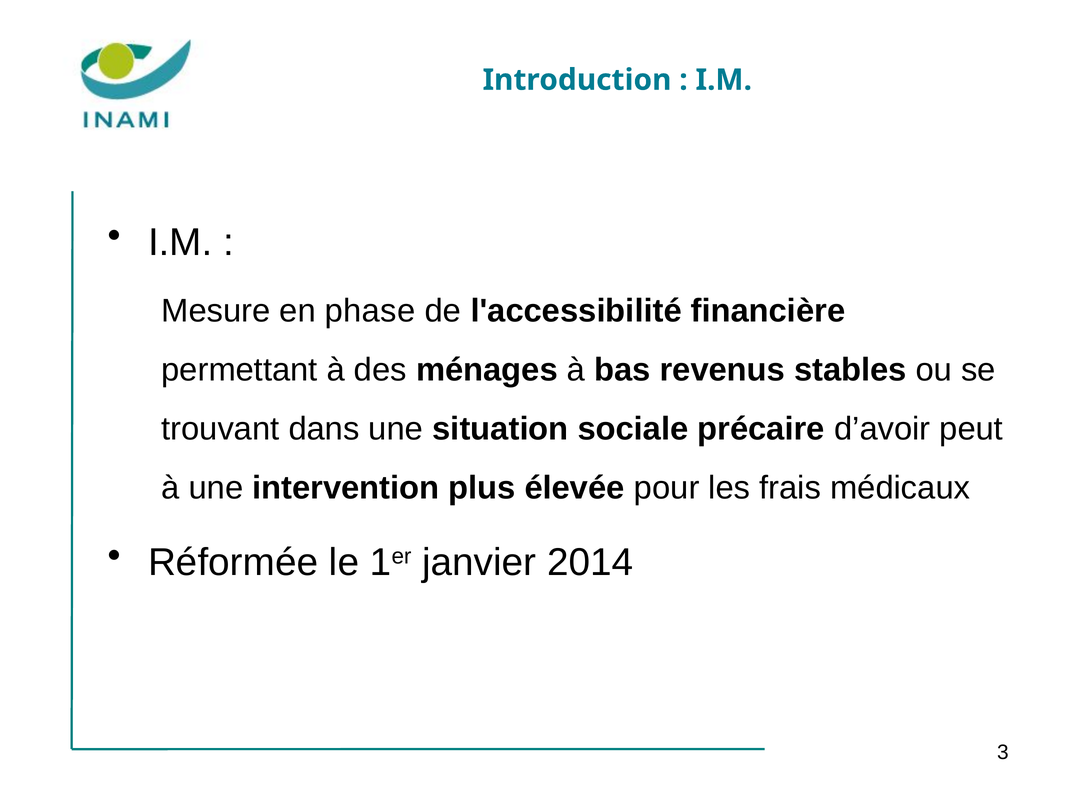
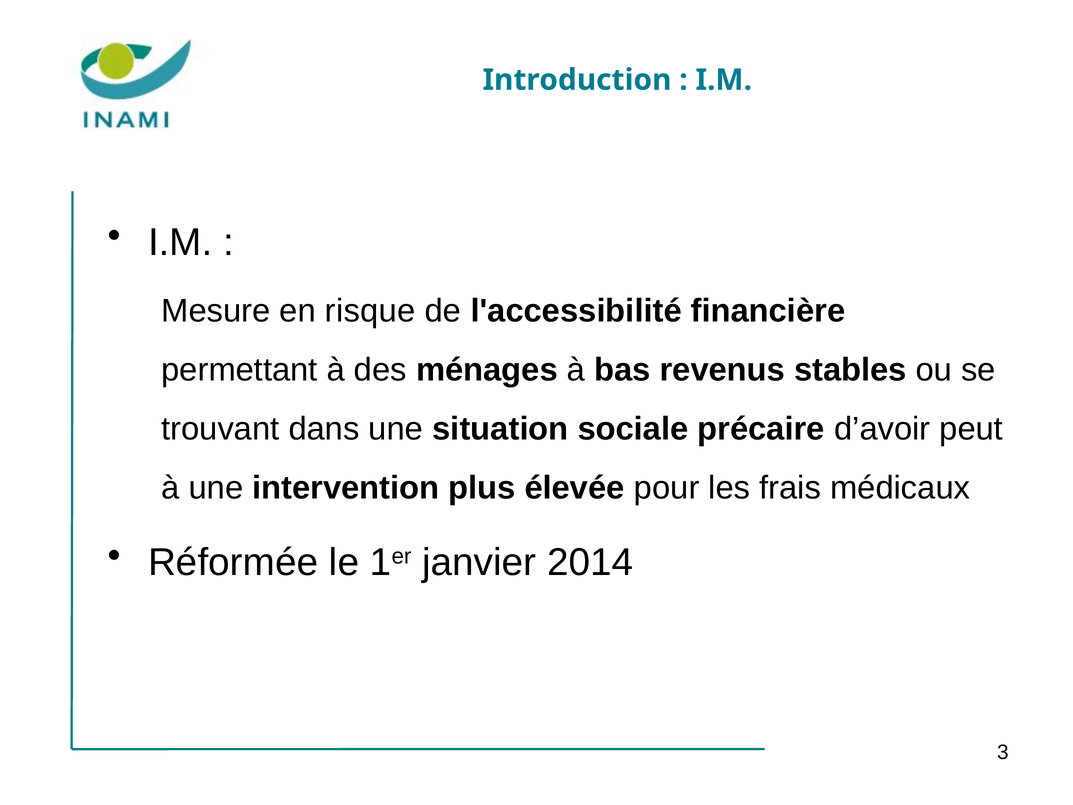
phase: phase -> risque
